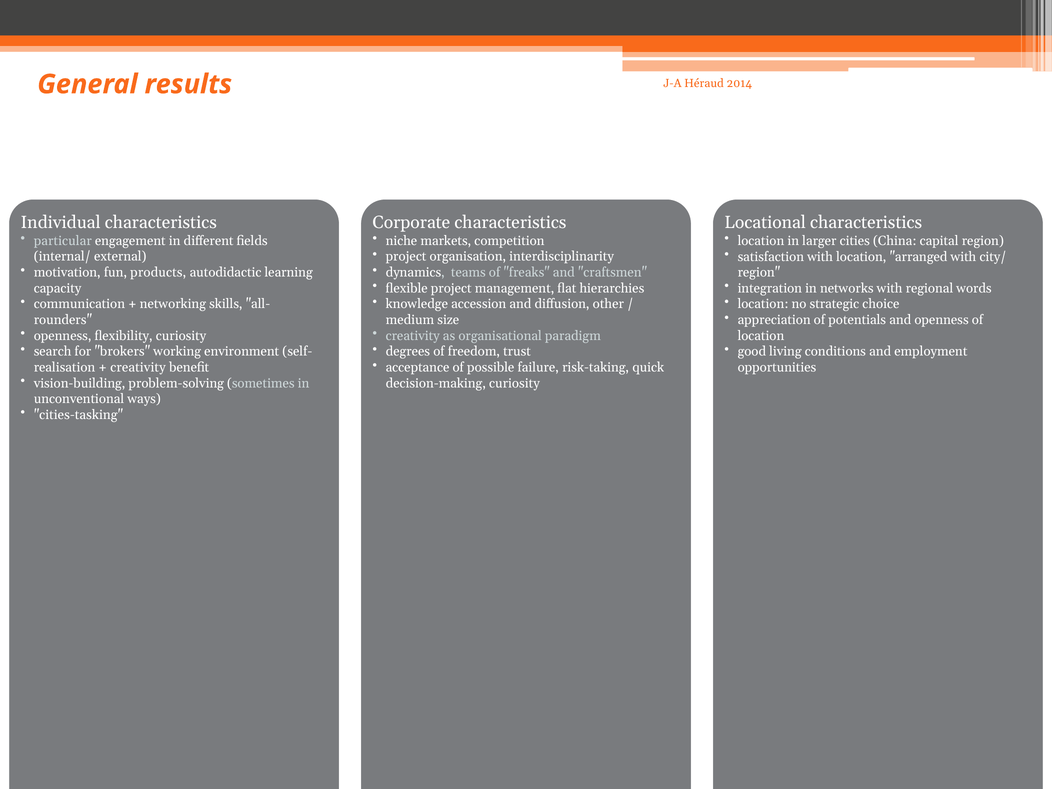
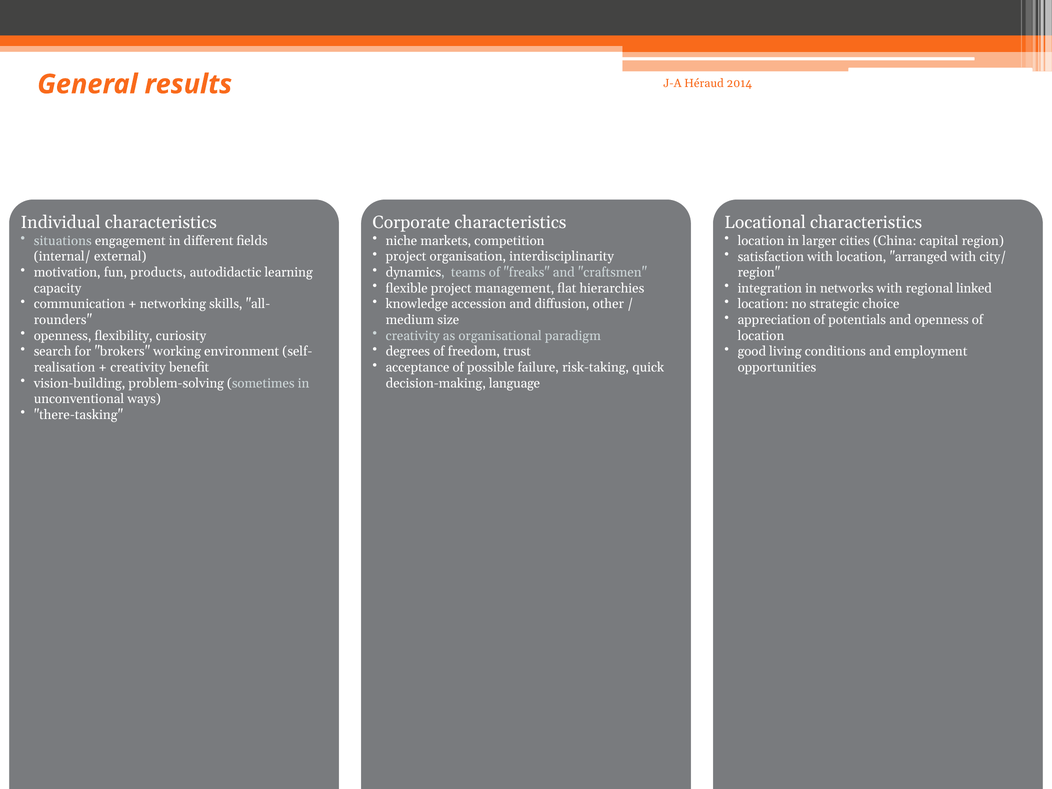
particular: particular -> situations
words: words -> linked
decision-making curiosity: curiosity -> language
cities-tasking: cities-tasking -> there-tasking
